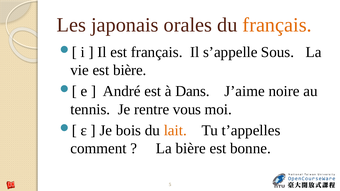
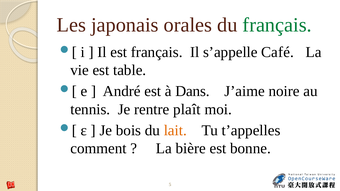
français at (277, 25) colour: orange -> green
Sous: Sous -> Café
est bière: bière -> table
vous: vous -> plaît
